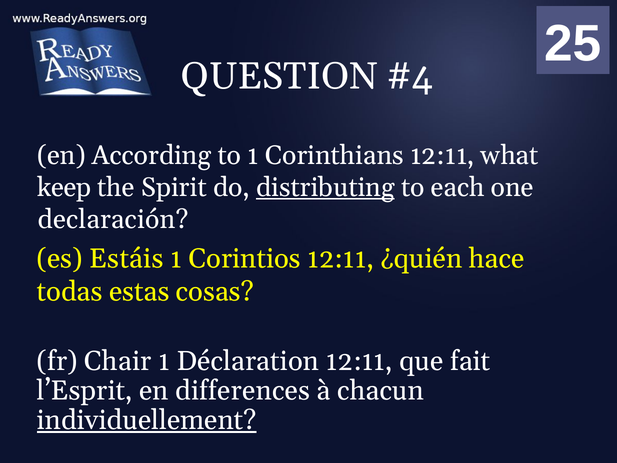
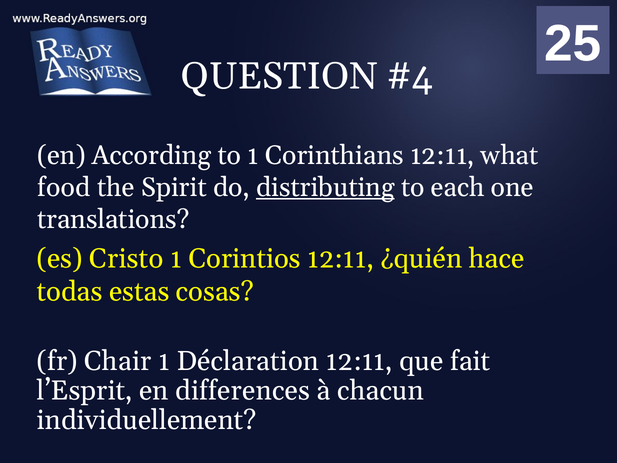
keep: keep -> food
declaración: declaración -> translations
Estáis: Estáis -> Cristo
individuellement underline: present -> none
